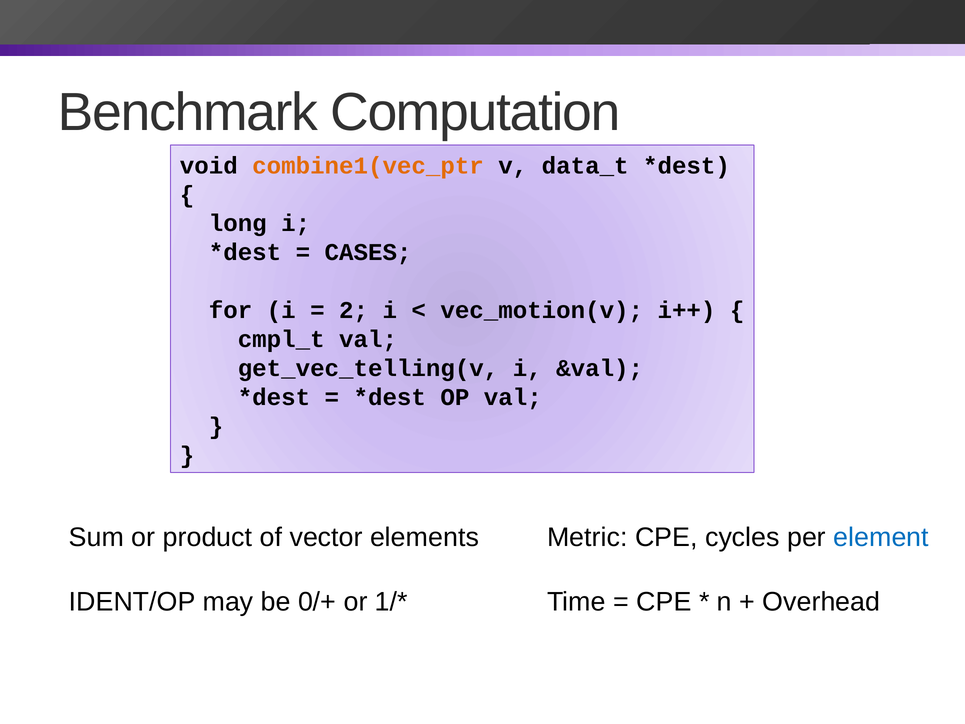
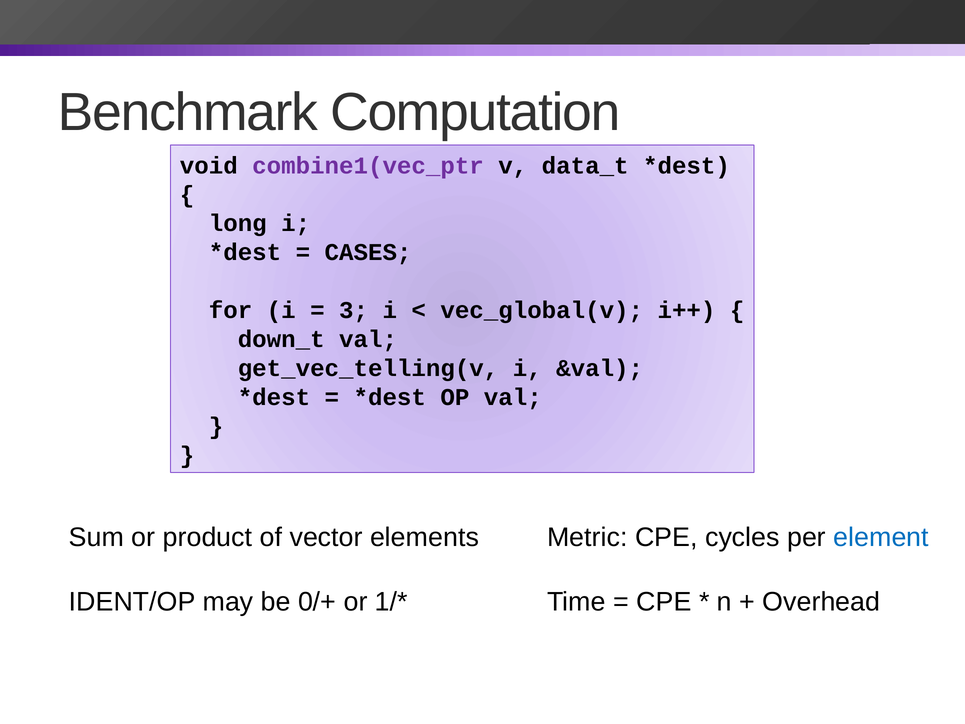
combine1(vec_ptr colour: orange -> purple
2: 2 -> 3
vec_motion(v: vec_motion(v -> vec_global(v
cmpl_t: cmpl_t -> down_t
